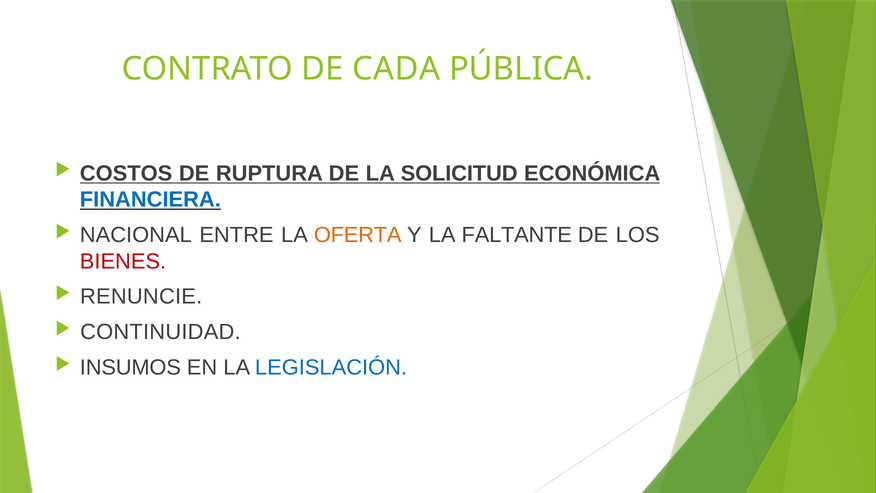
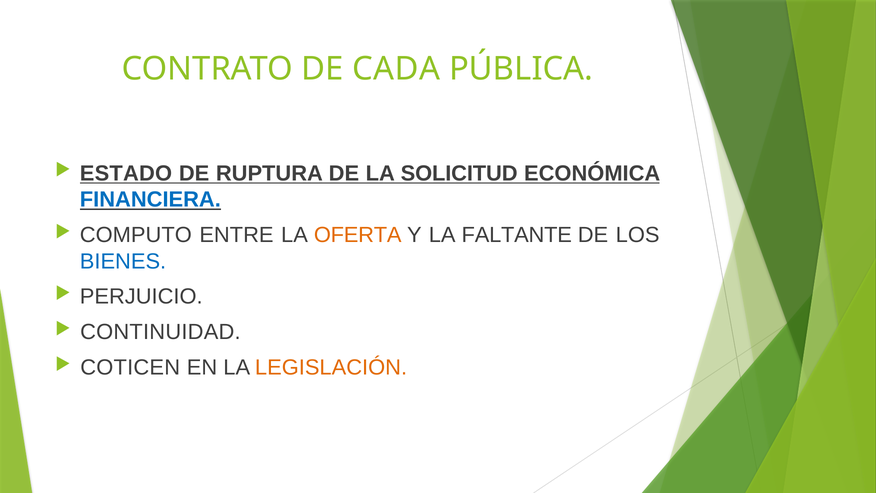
COSTOS: COSTOS -> ESTADO
NACIONAL: NACIONAL -> COMPUTO
BIENES colour: red -> blue
RENUNCIE: RENUNCIE -> PERJUICIO
INSUMOS: INSUMOS -> COTICEN
LEGISLACIÓN colour: blue -> orange
